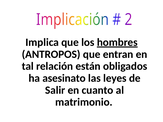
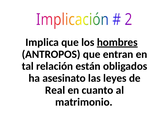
Salir: Salir -> Real
